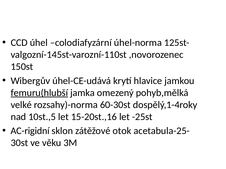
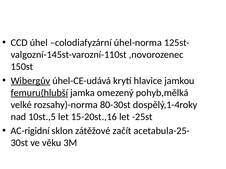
Wibergův underline: none -> present
60-30st: 60-30st -> 80-30st
otok: otok -> začít
